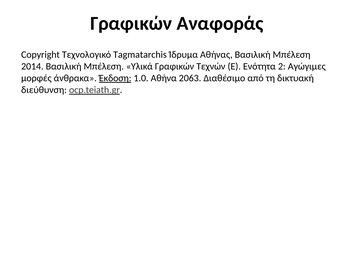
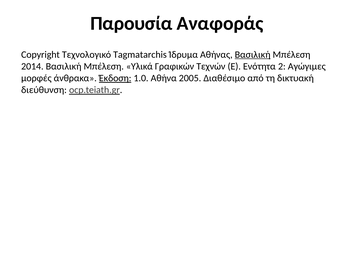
Γραφικών at (131, 23): Γραφικών -> Παρουσία
Βασιλική at (253, 55) underline: none -> present
2063: 2063 -> 2005
